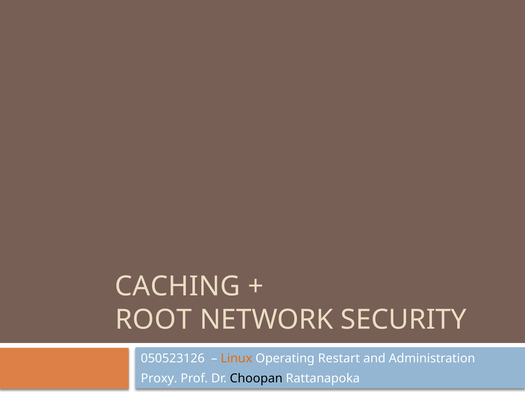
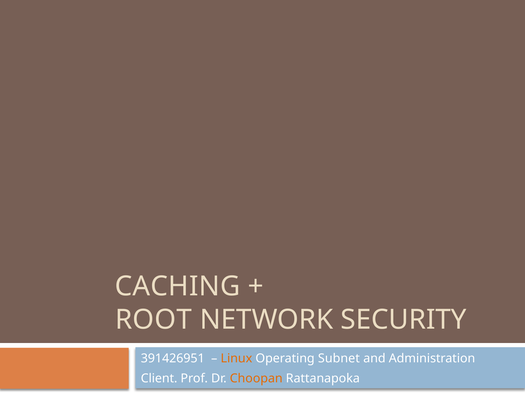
050523126: 050523126 -> 391426951
Restart: Restart -> Subnet
Proxy: Proxy -> Client
Choopan colour: black -> orange
